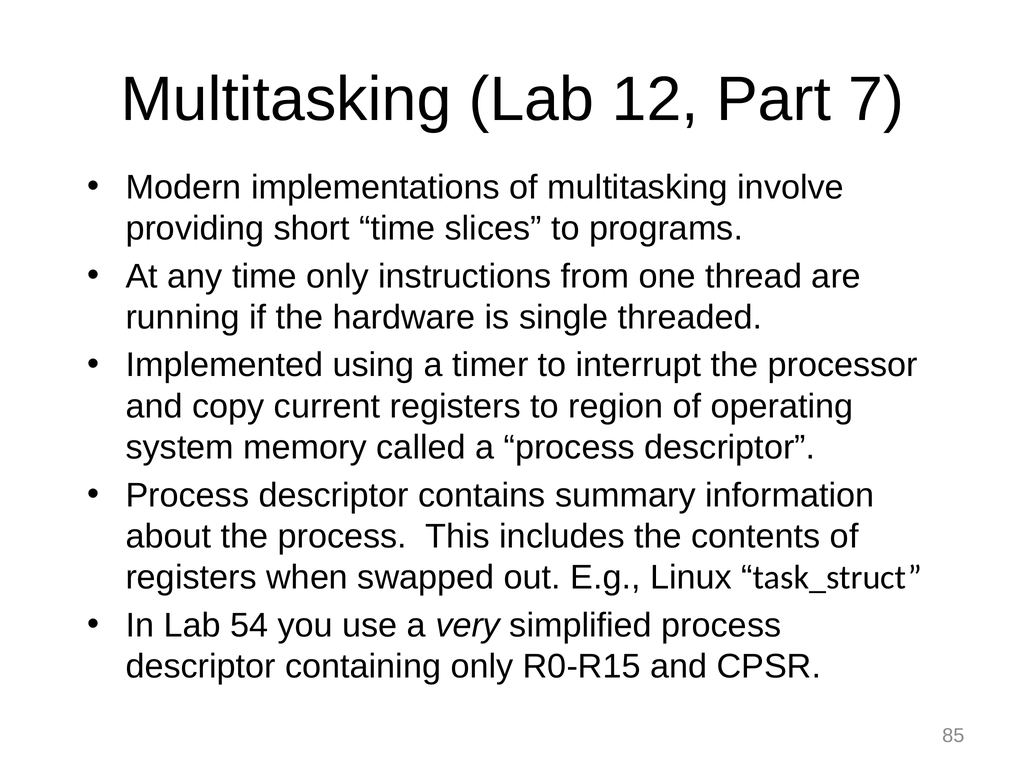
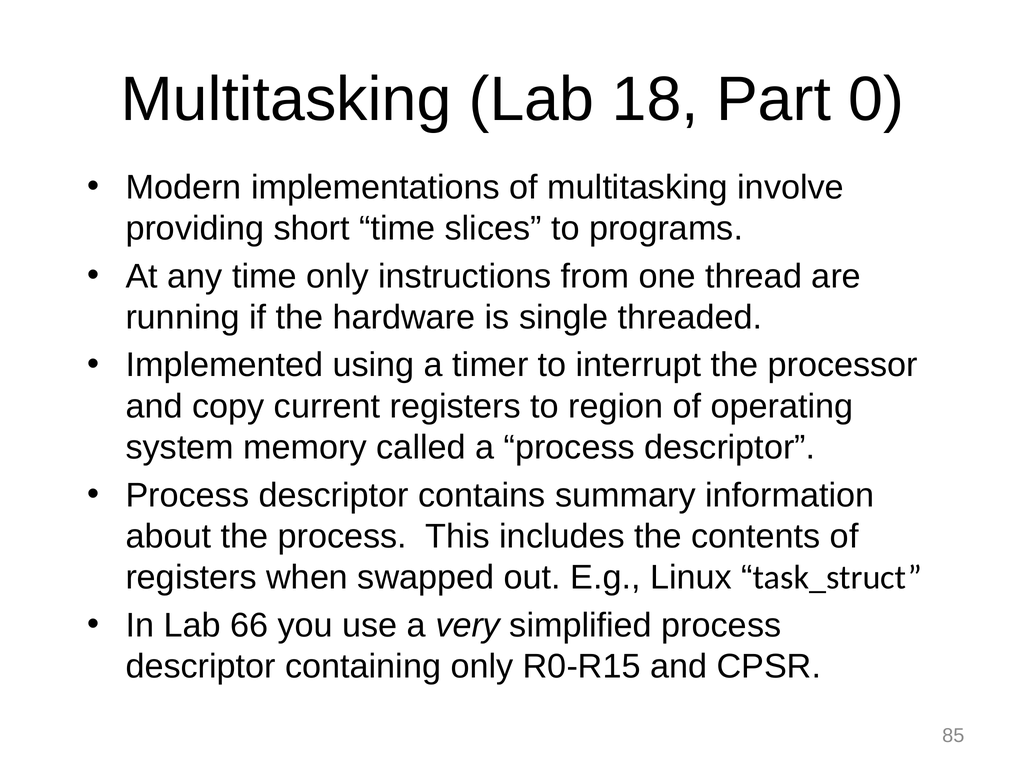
12: 12 -> 18
7: 7 -> 0
54: 54 -> 66
